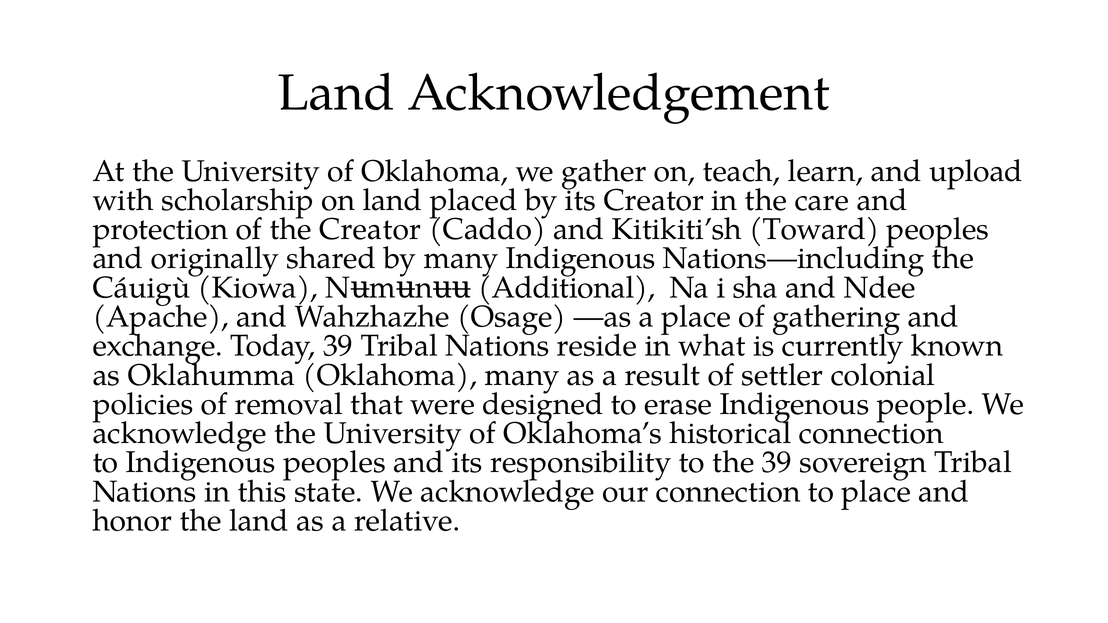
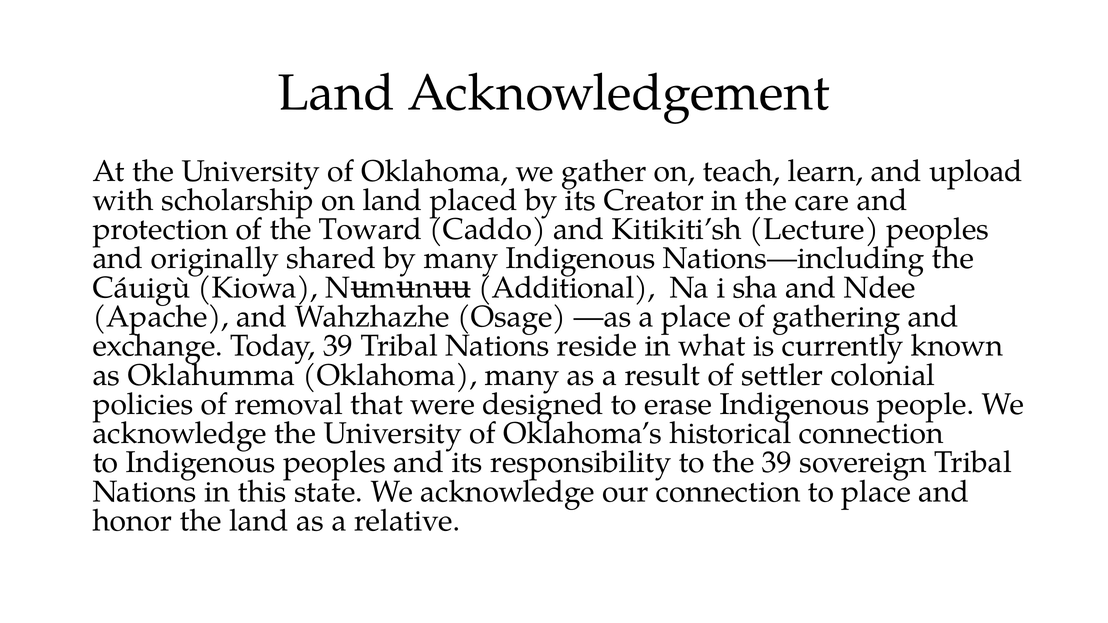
the Creator: Creator -> Toward
Toward: Toward -> Lecture
